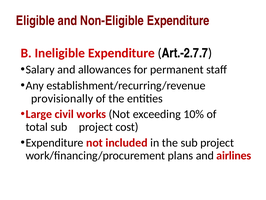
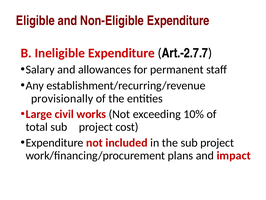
airlines: airlines -> impact
